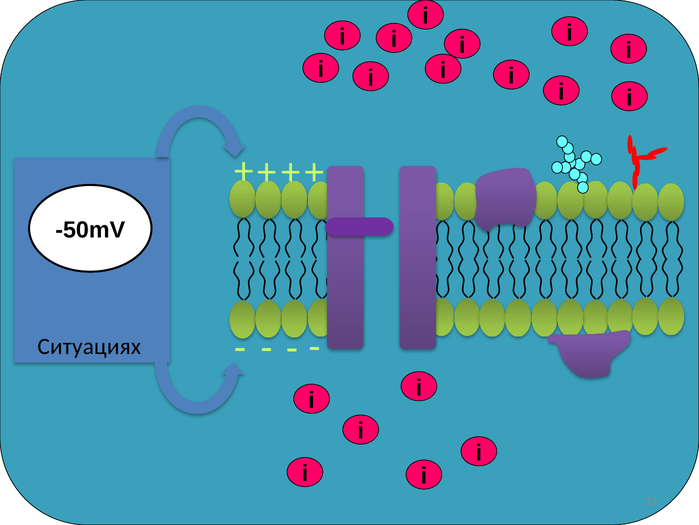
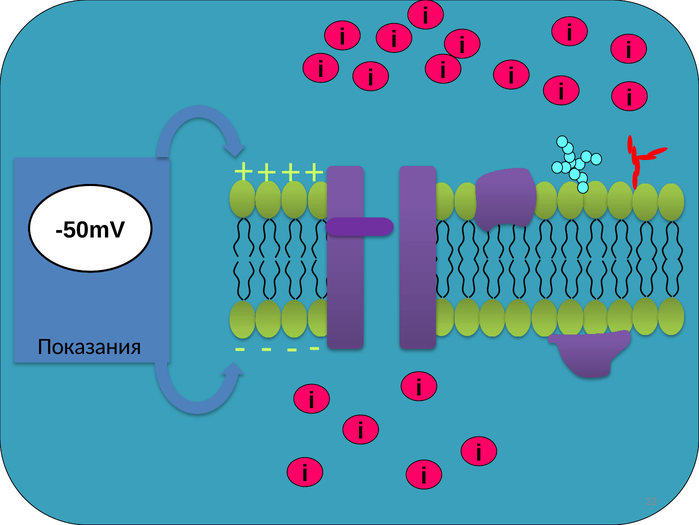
Ситуациях: Ситуациях -> Показания
